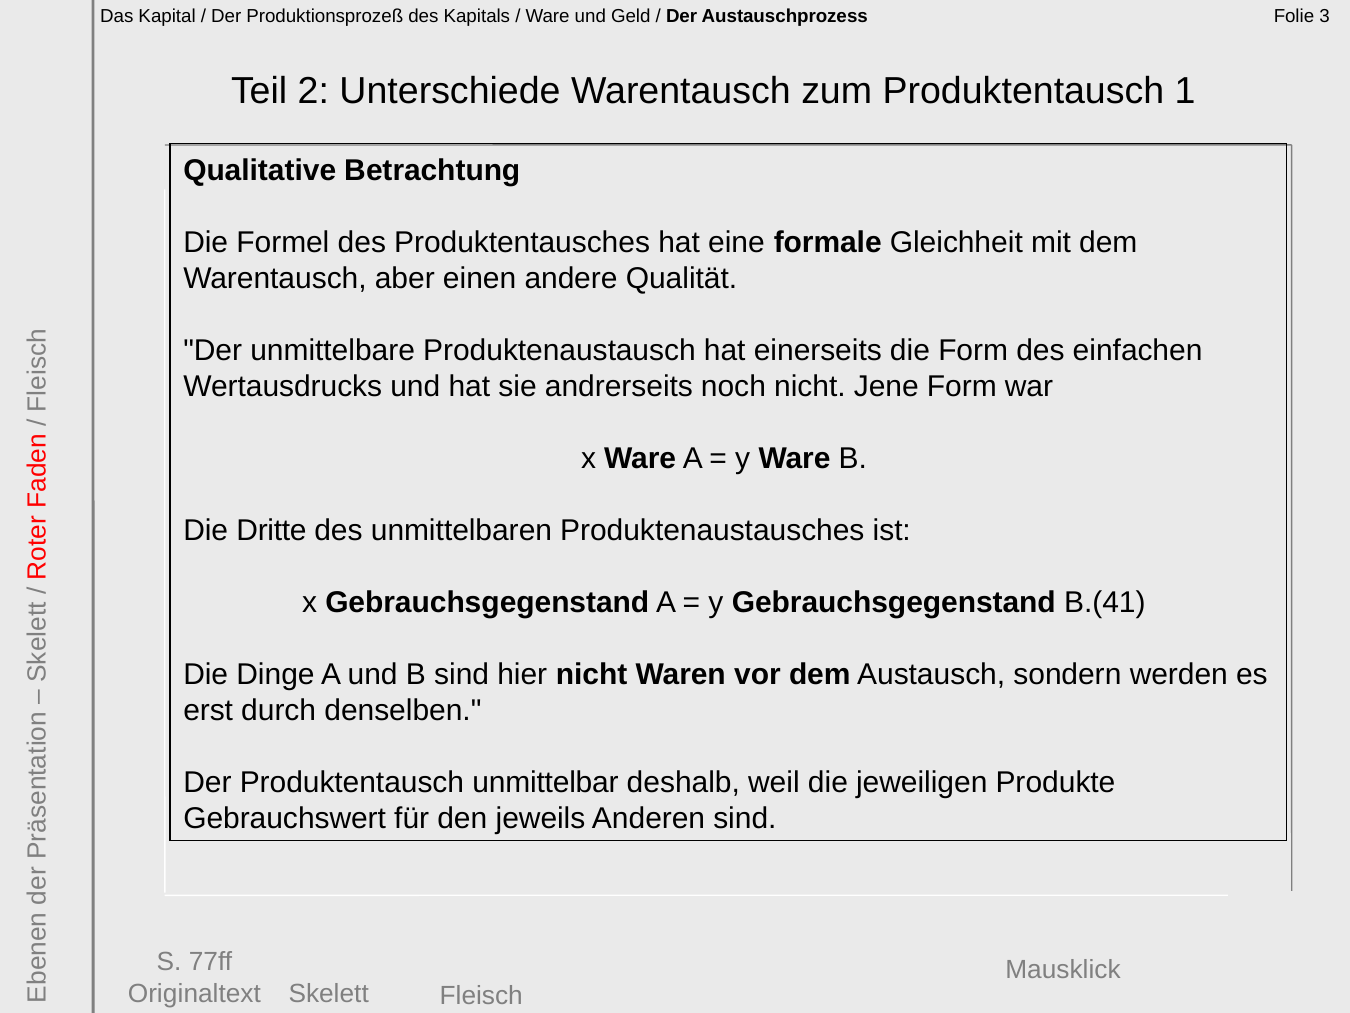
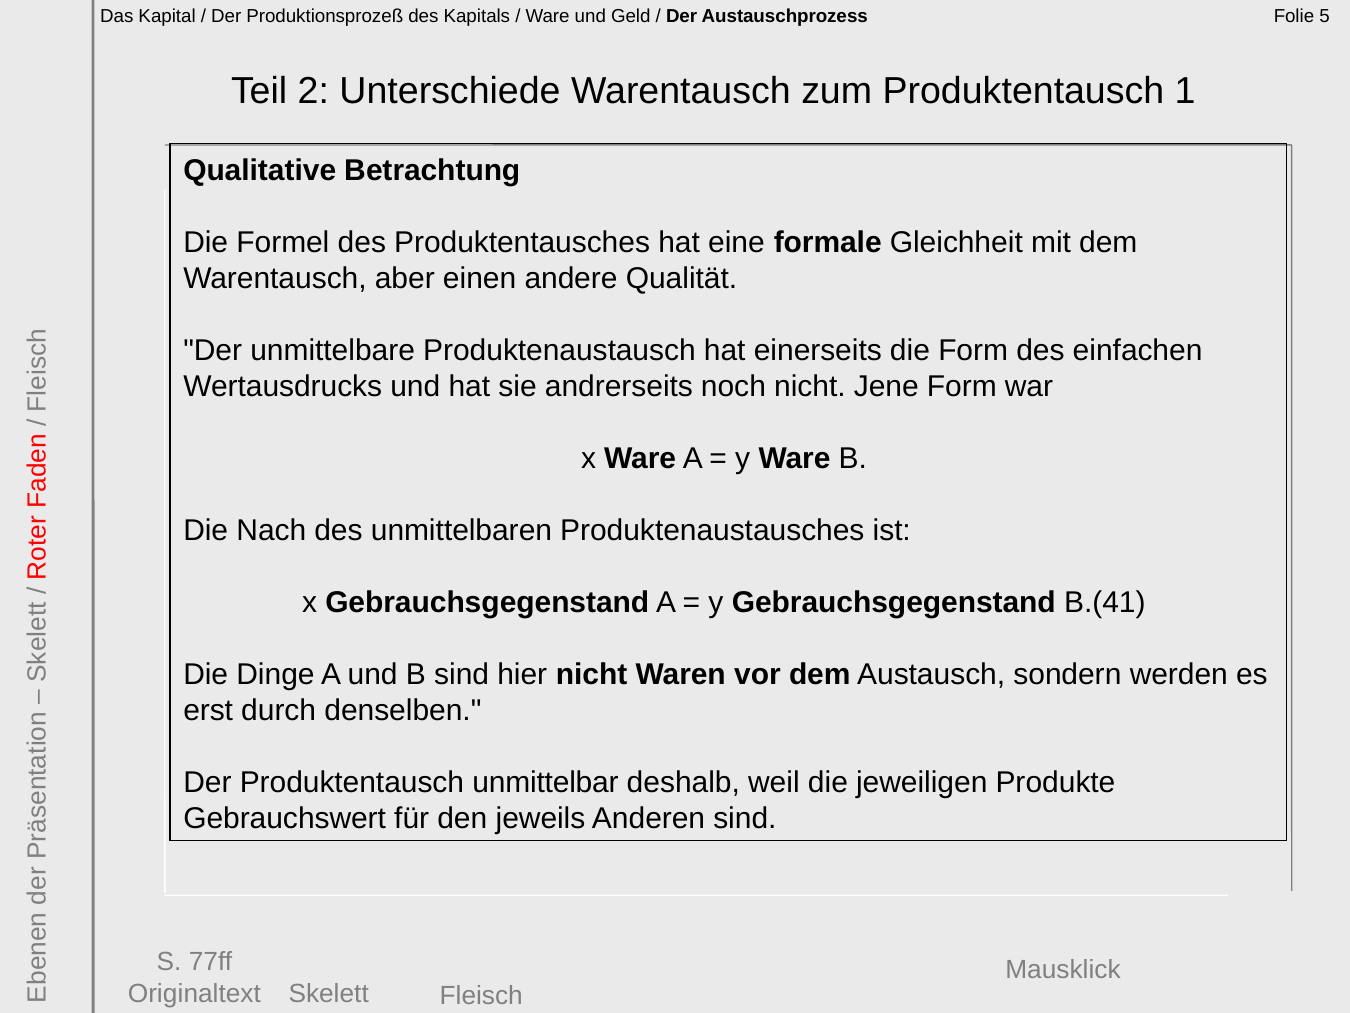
3: 3 -> 5
Dritte: Dritte -> Nach
